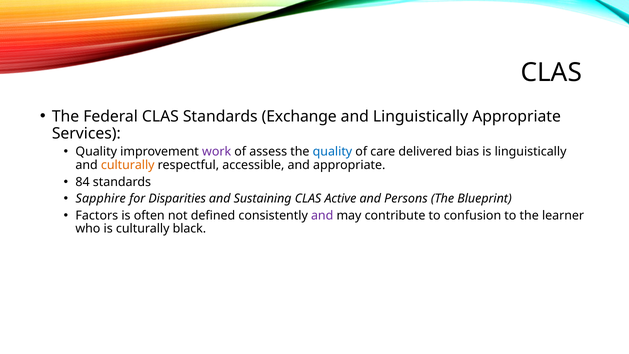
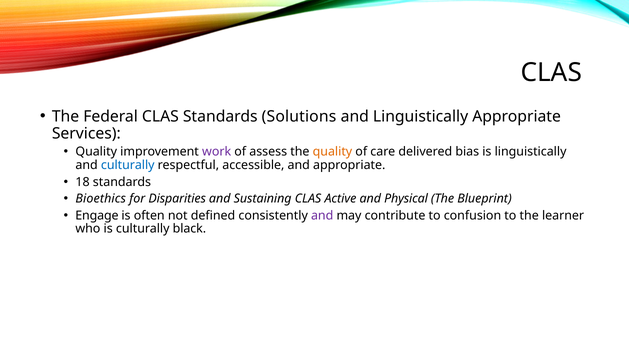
Exchange: Exchange -> Solutions
quality at (332, 152) colour: blue -> orange
culturally at (128, 165) colour: orange -> blue
84: 84 -> 18
Sapphire: Sapphire -> Bioethics
Persons: Persons -> Physical
Factors: Factors -> Engage
